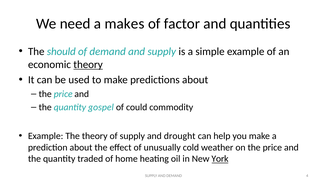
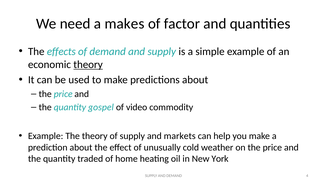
should: should -> effects
could: could -> video
drought: drought -> markets
York underline: present -> none
